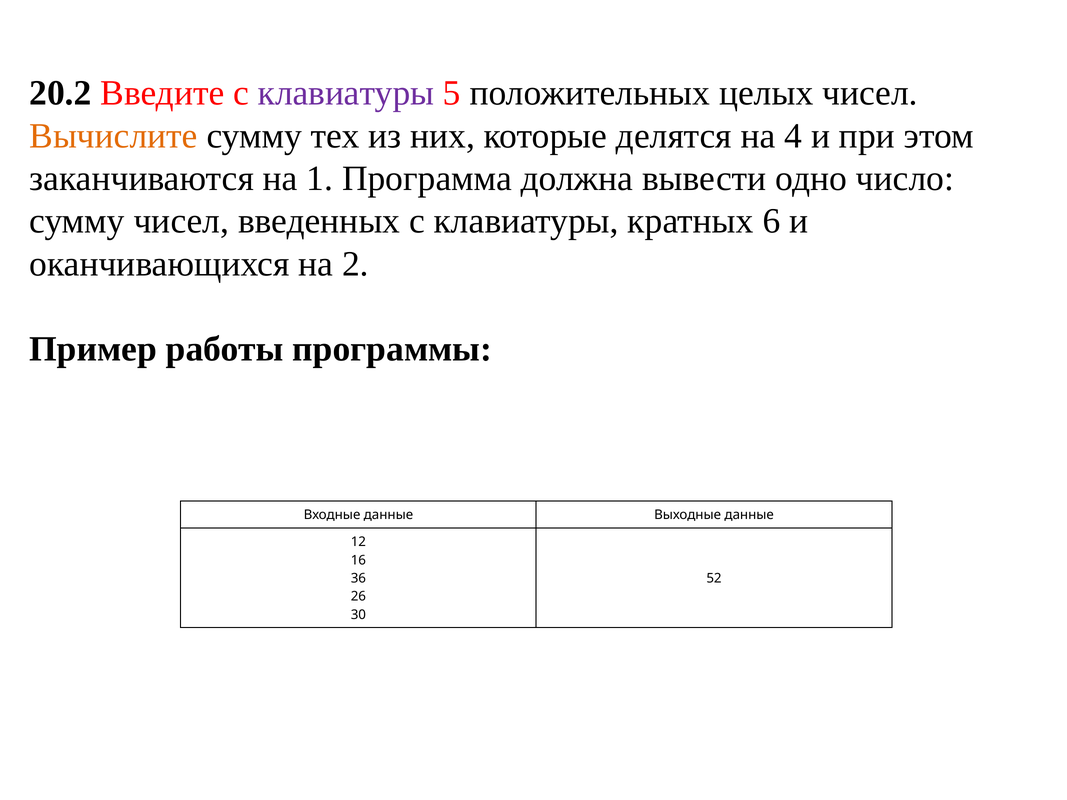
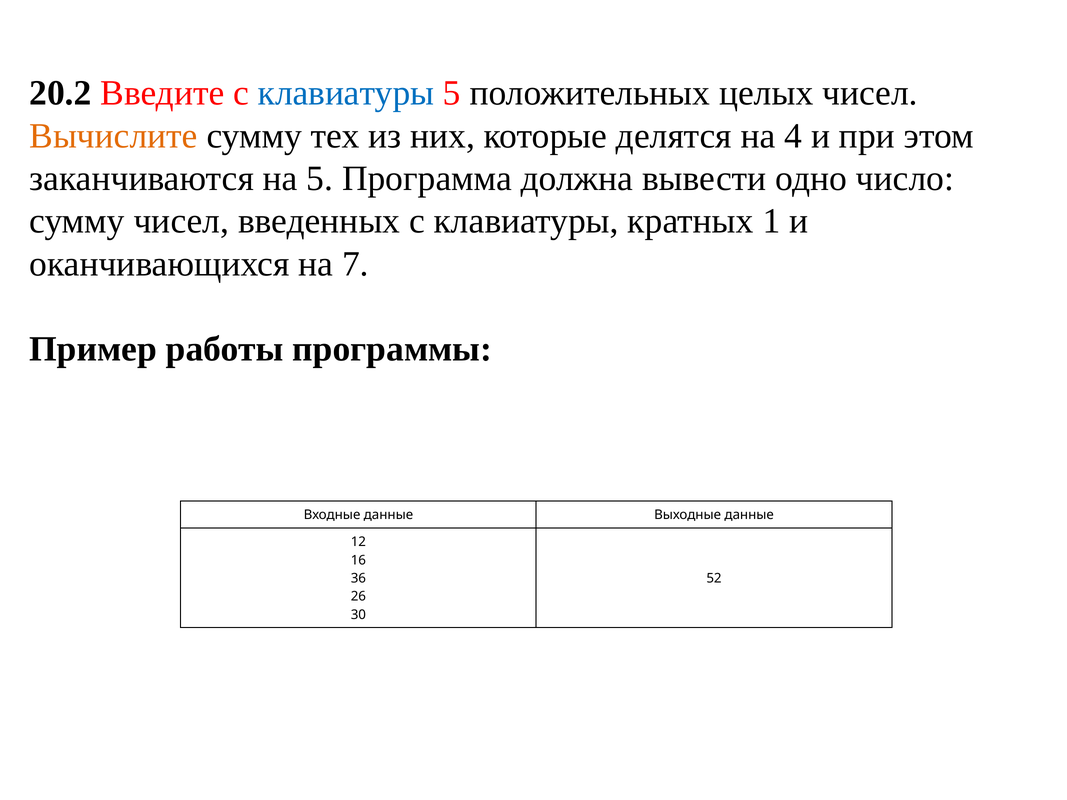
клавиатуры at (346, 93) colour: purple -> blue
на 1: 1 -> 5
6: 6 -> 1
2: 2 -> 7
